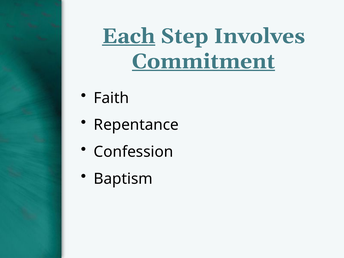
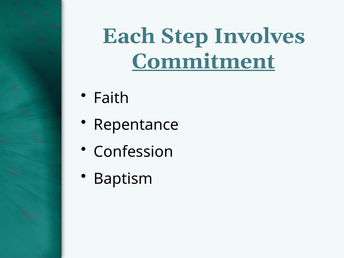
Each underline: present -> none
